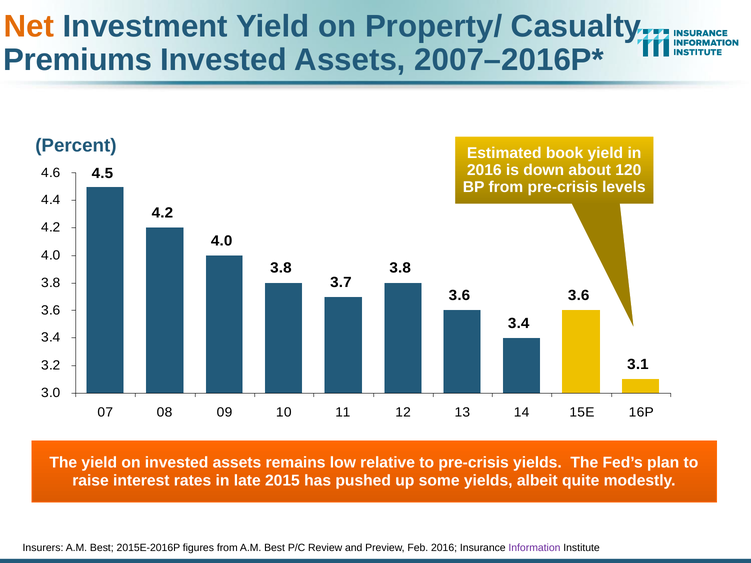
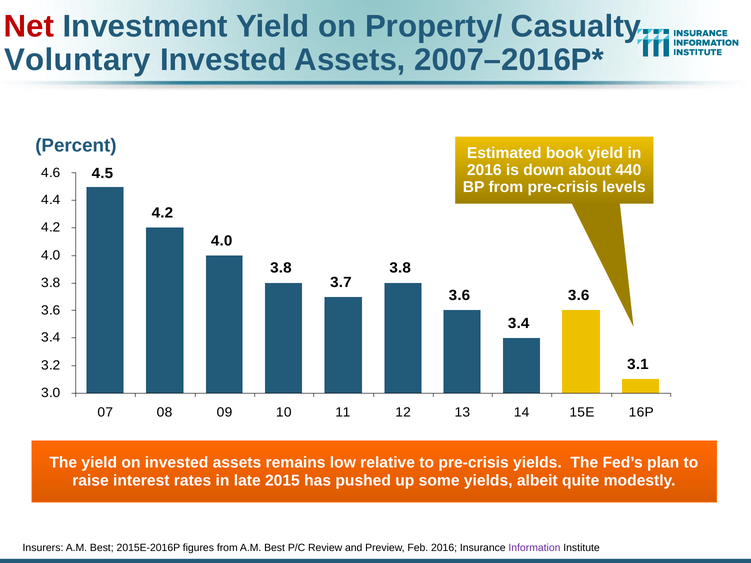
Net colour: orange -> red
Premiums: Premiums -> Voluntary
120: 120 -> 440
